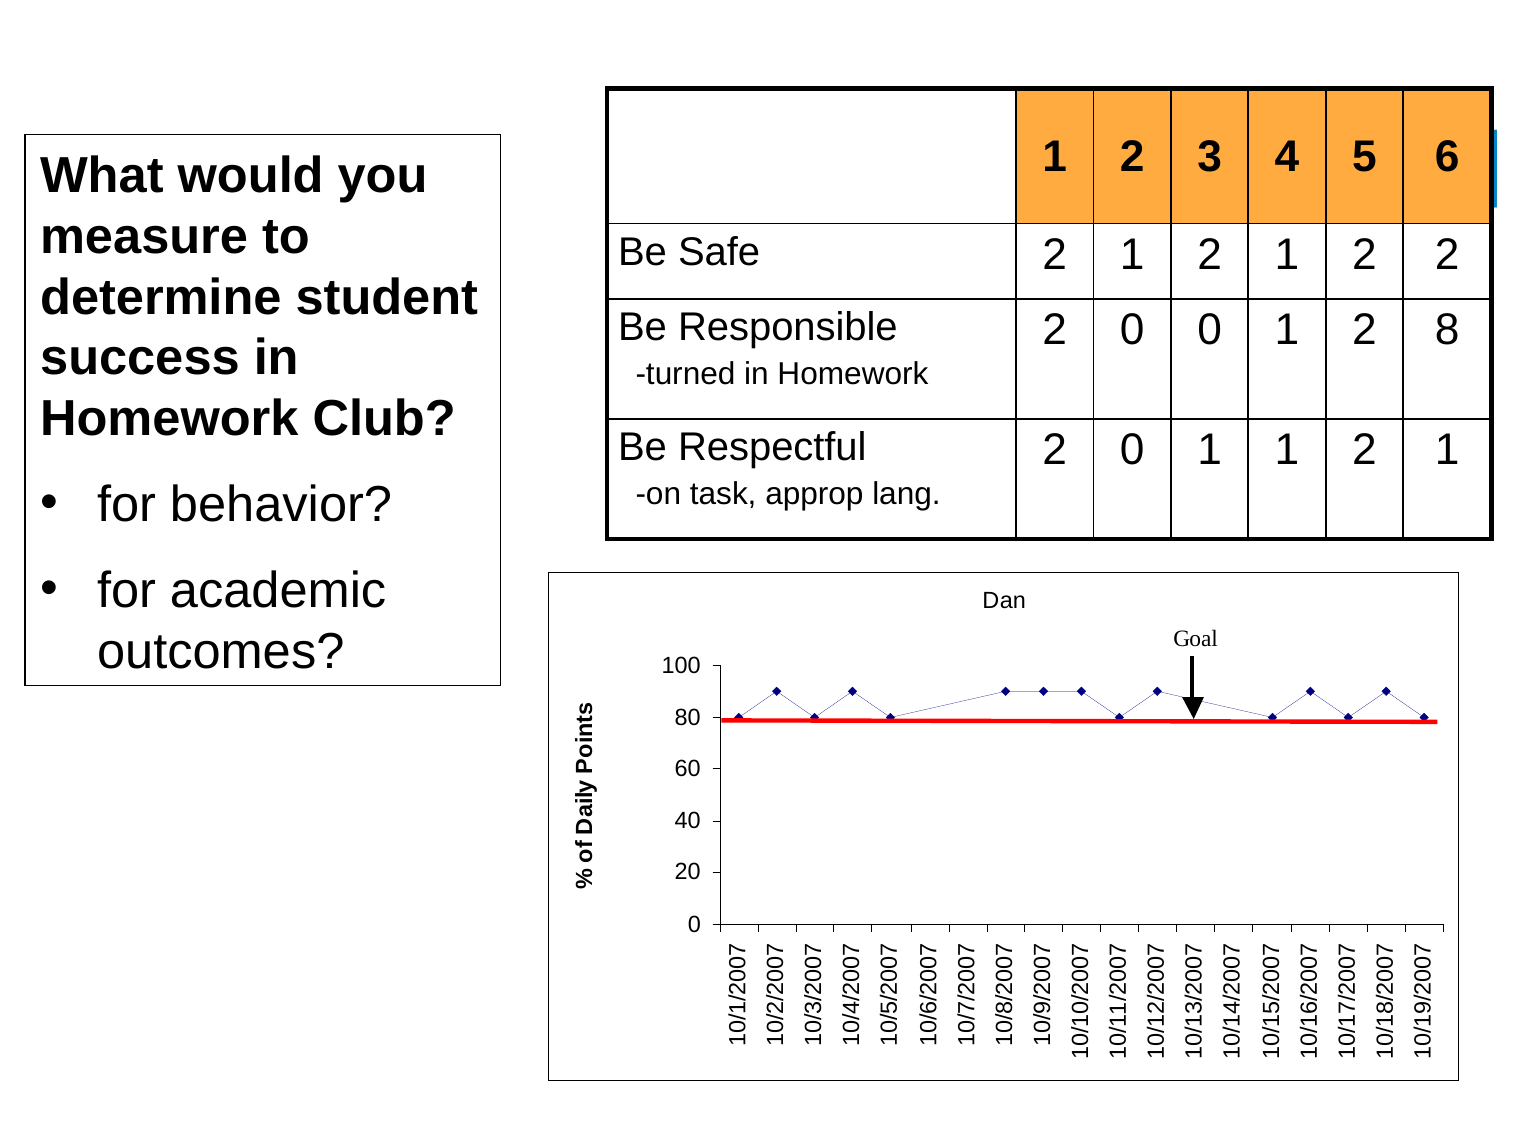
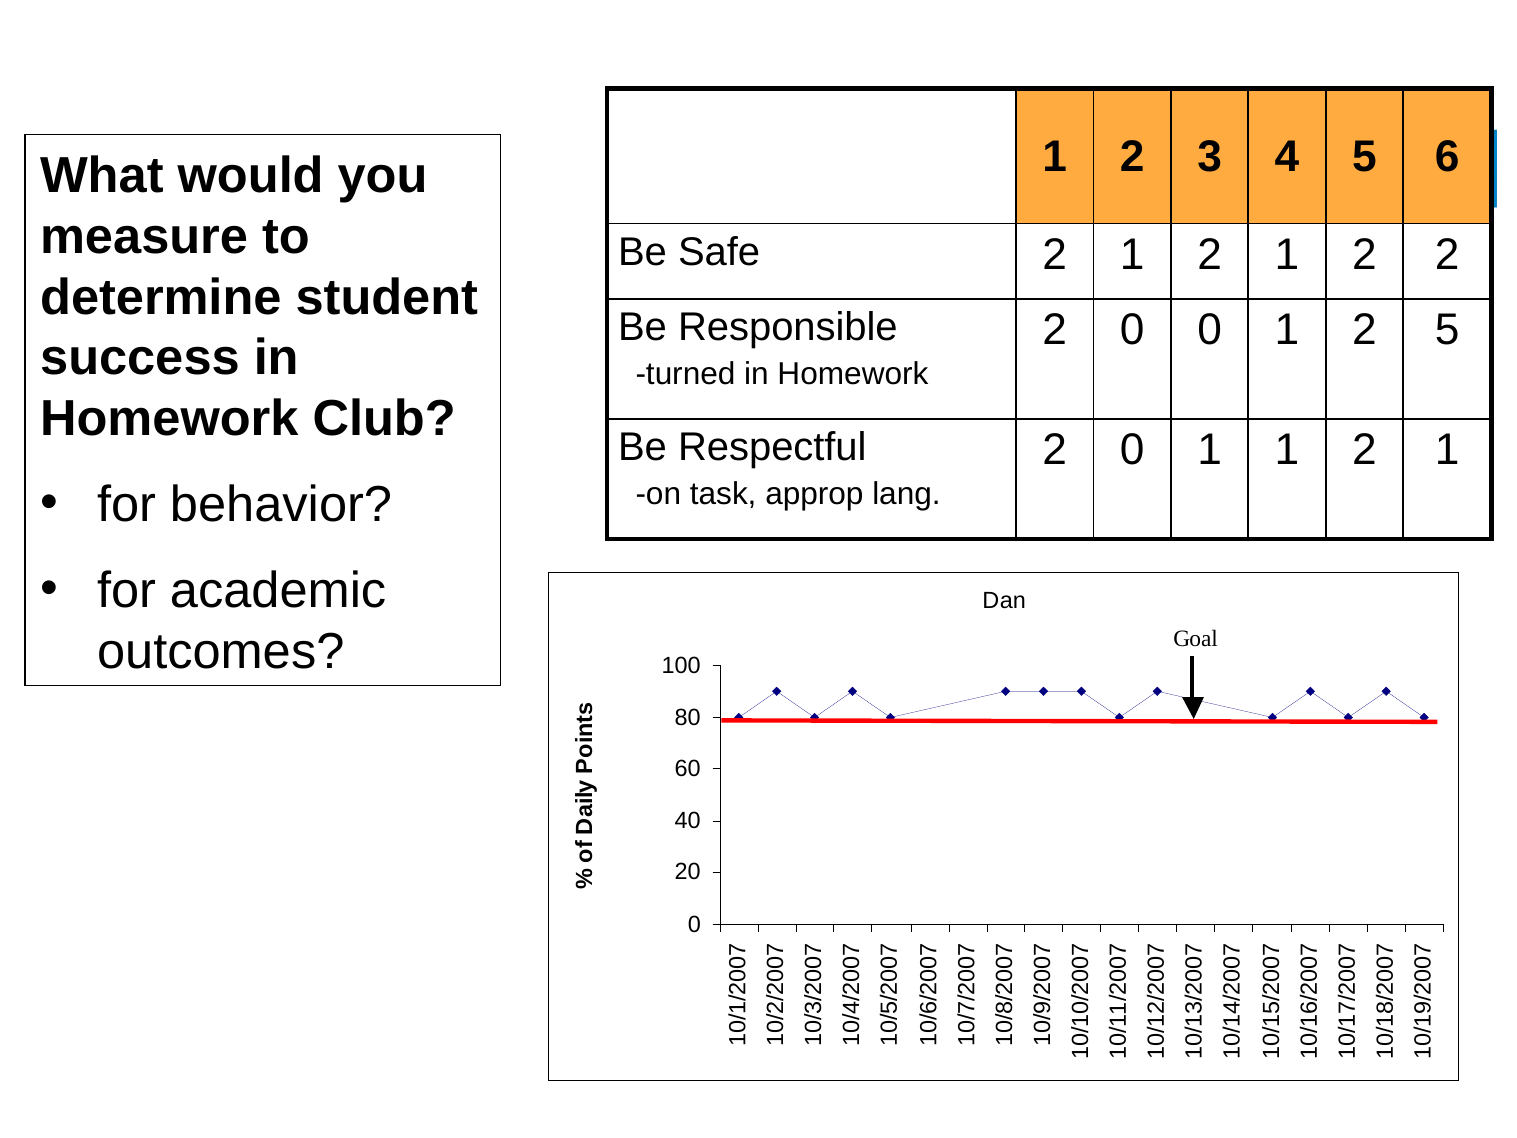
2 8: 8 -> 5
